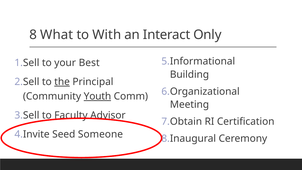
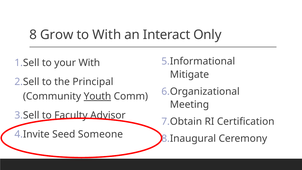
What: What -> Grow
your Best: Best -> With
Building: Building -> Mitigate
the underline: present -> none
